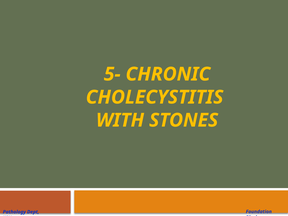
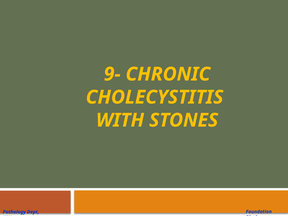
5-: 5- -> 9-
